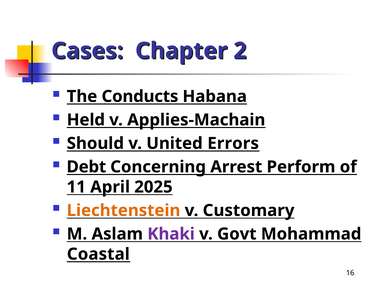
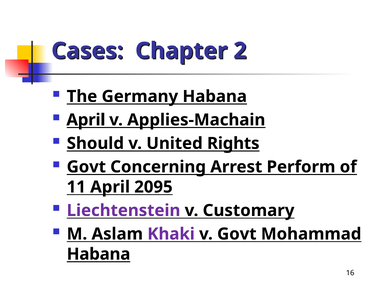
Conducts: Conducts -> Germany
Held at (86, 120): Held -> April
Errors: Errors -> Rights
Debt at (86, 167): Debt -> Govt
2025: 2025 -> 2095
Liechtenstein colour: orange -> purple
Coastal at (98, 254): Coastal -> Habana
